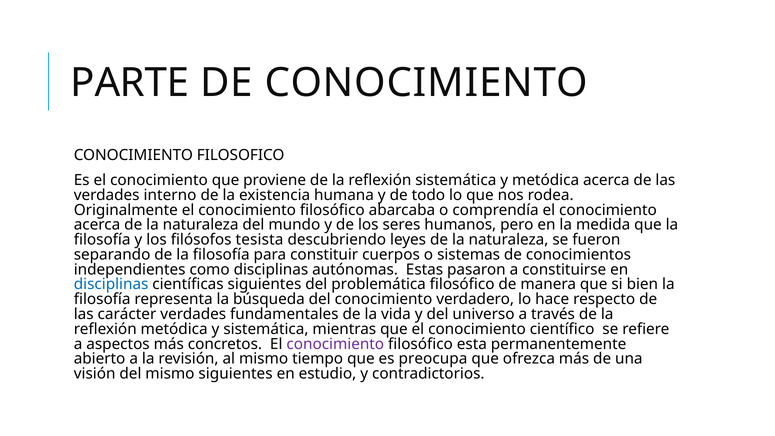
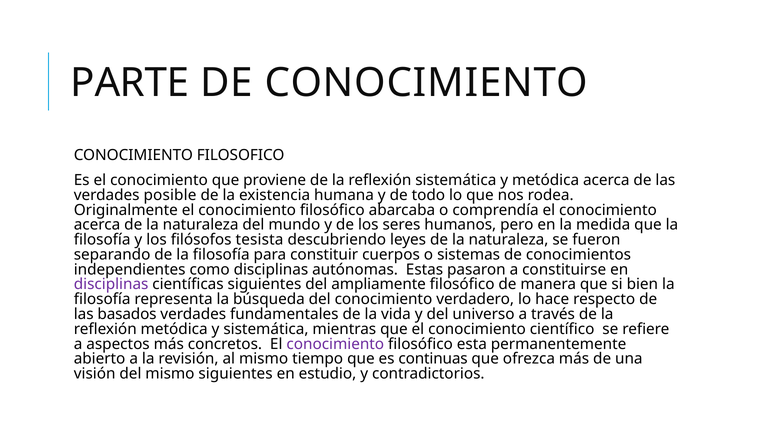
interno: interno -> posible
disciplinas at (111, 284) colour: blue -> purple
problemática: problemática -> ampliamente
carácter: carácter -> basados
preocupa: preocupa -> continuas
